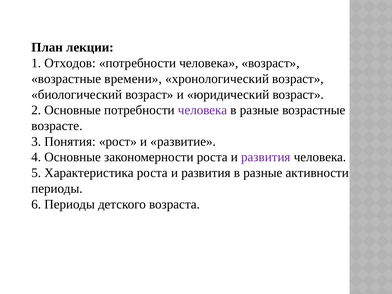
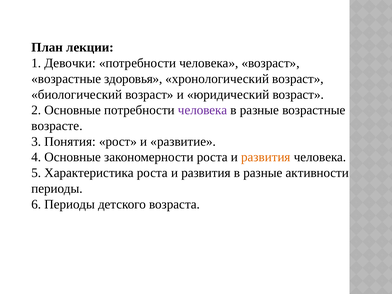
Отходов: Отходов -> Девочки
времени: времени -> здоровья
развития at (266, 157) colour: purple -> orange
